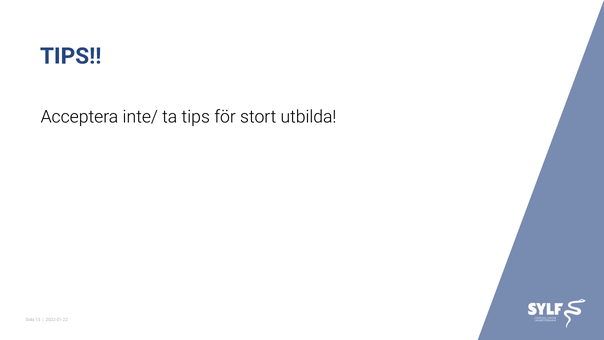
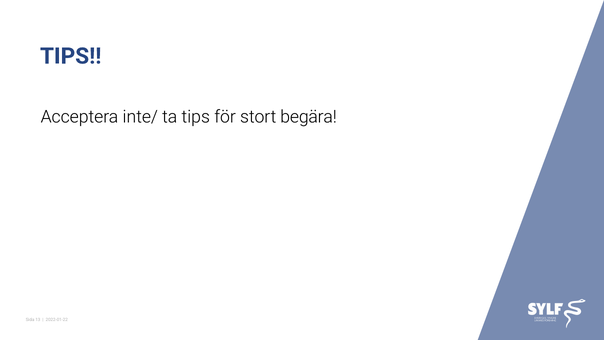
utbilda: utbilda -> begära
